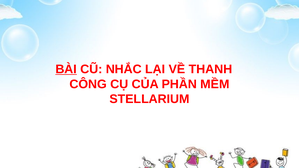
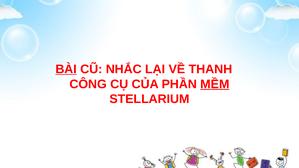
MỀM underline: none -> present
